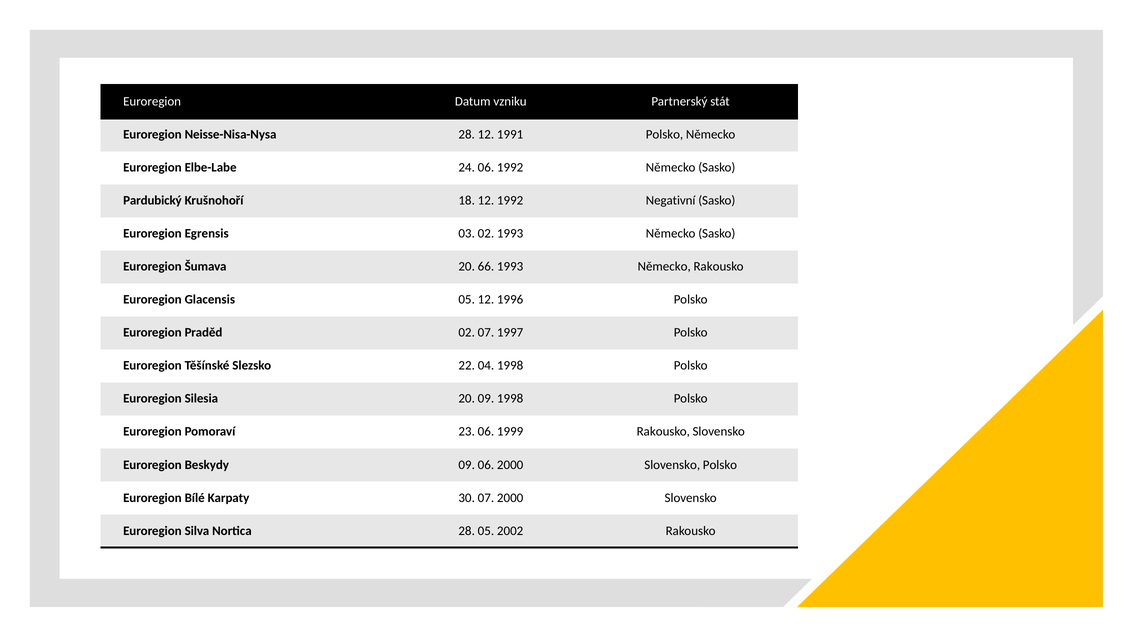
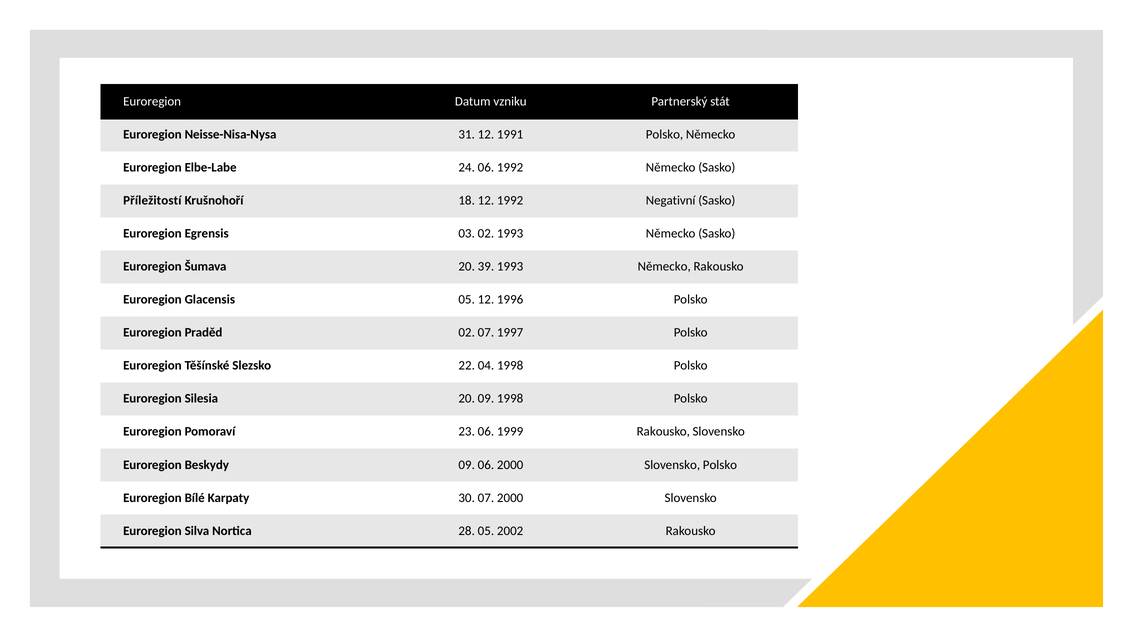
Neisse-Nisa-Nysa 28: 28 -> 31
Pardubický: Pardubický -> Příležitostí
66: 66 -> 39
